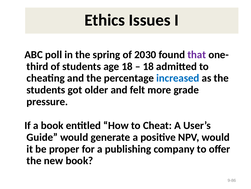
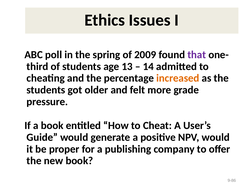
2030: 2030 -> 2009
age 18: 18 -> 13
18 at (148, 66): 18 -> 14
increased colour: blue -> orange
